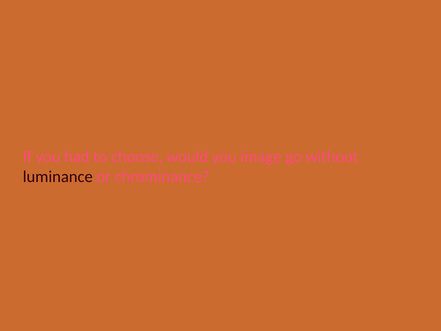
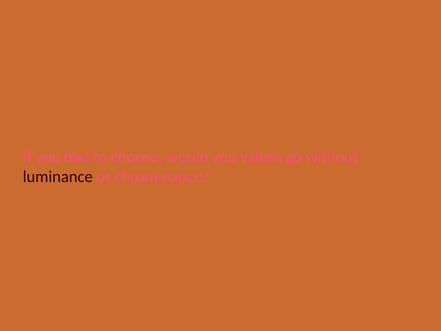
image: image -> values
